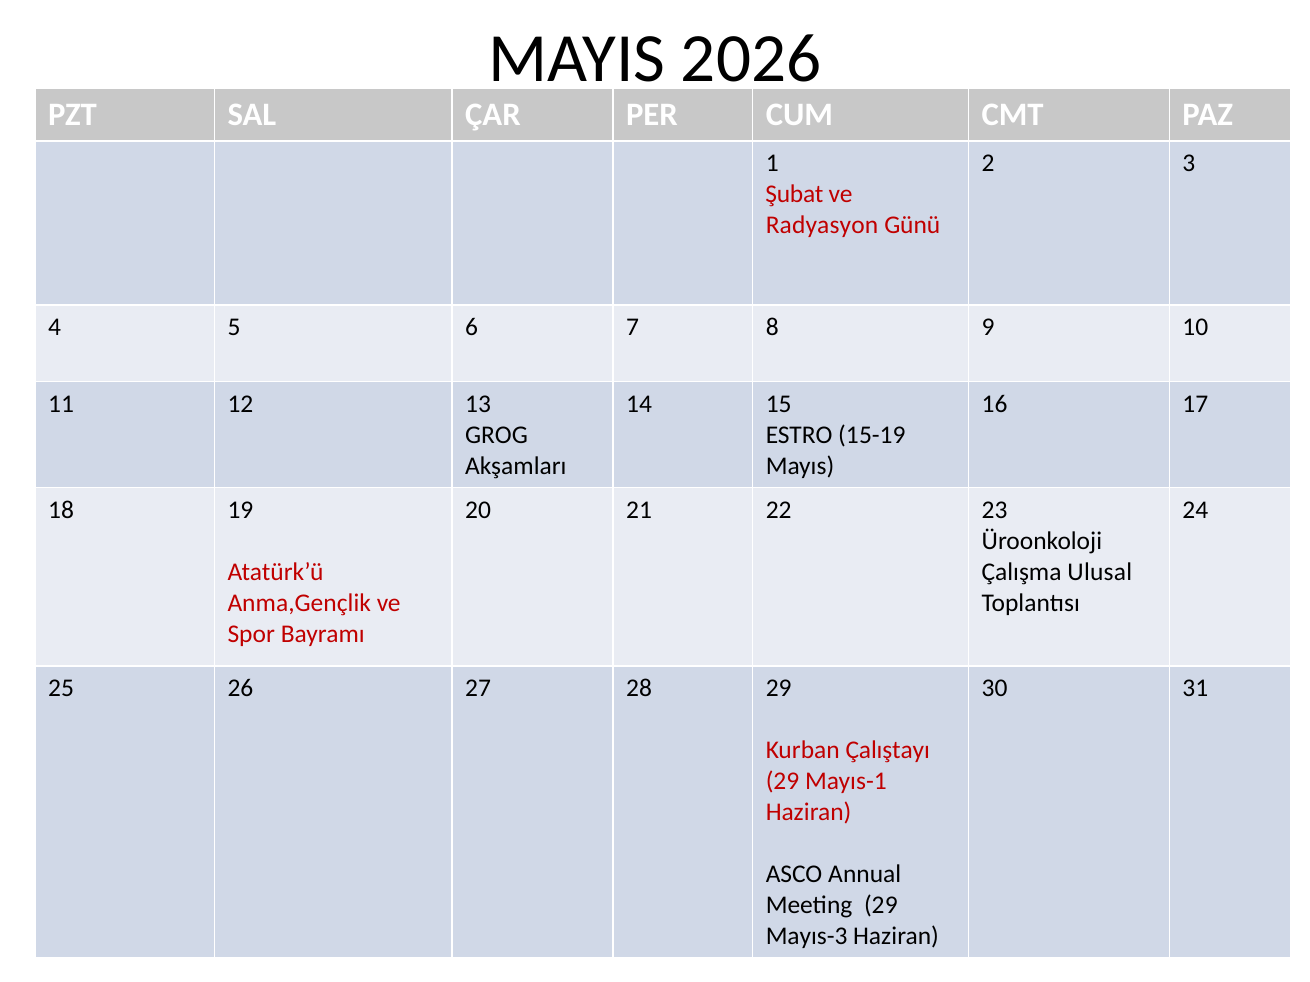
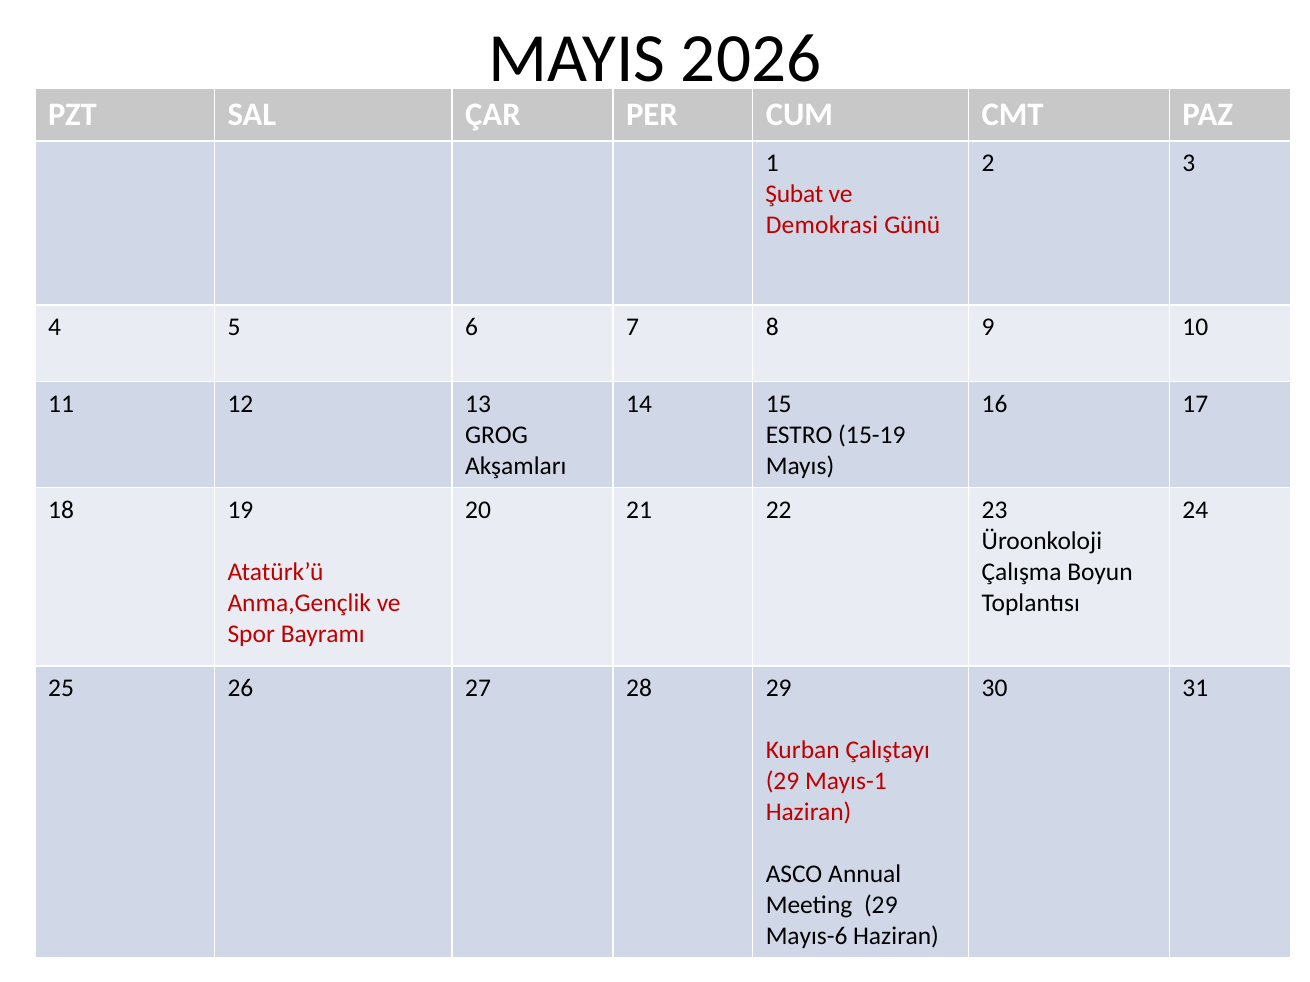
Radyasyon: Radyasyon -> Demokrasi
Ulusal: Ulusal -> Boyun
Mayıs-3: Mayıs-3 -> Mayıs-6
